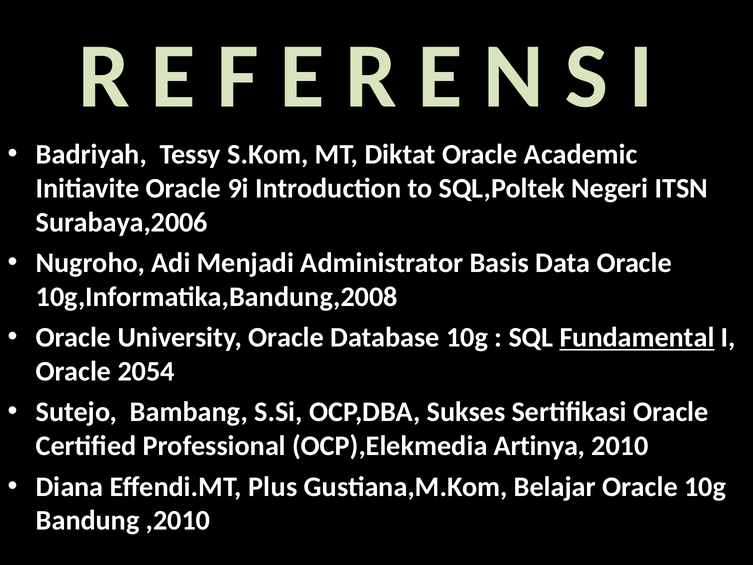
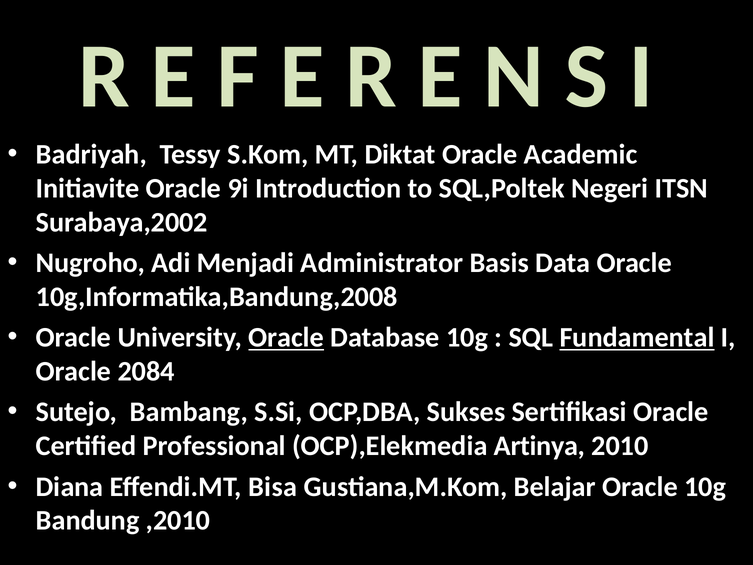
Surabaya,2006: Surabaya,2006 -> Surabaya,2002
Oracle at (286, 337) underline: none -> present
2054: 2054 -> 2084
Plus: Plus -> Bisa
